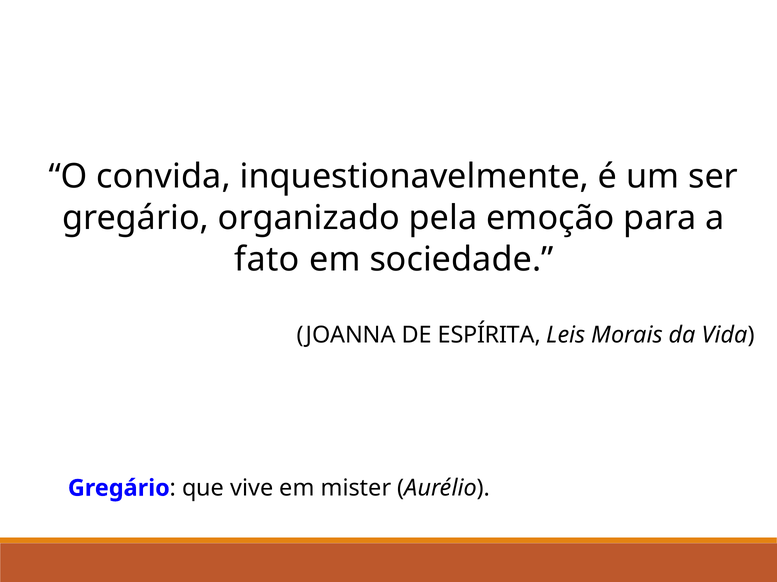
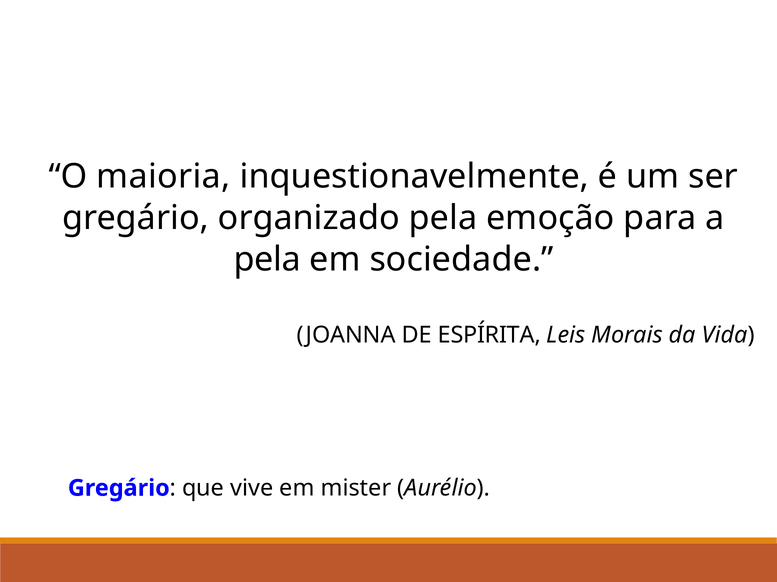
convida: convida -> maioria
fato at (267, 260): fato -> pela
